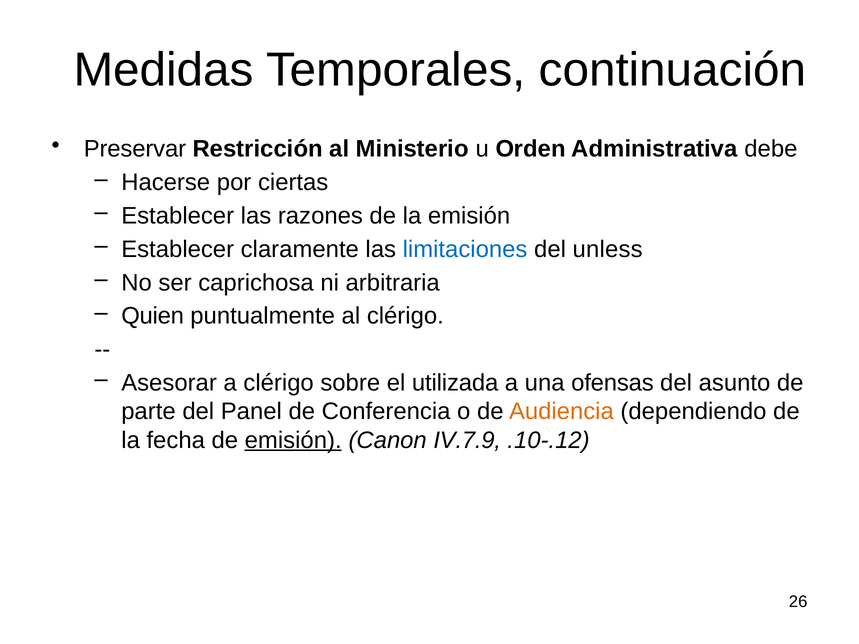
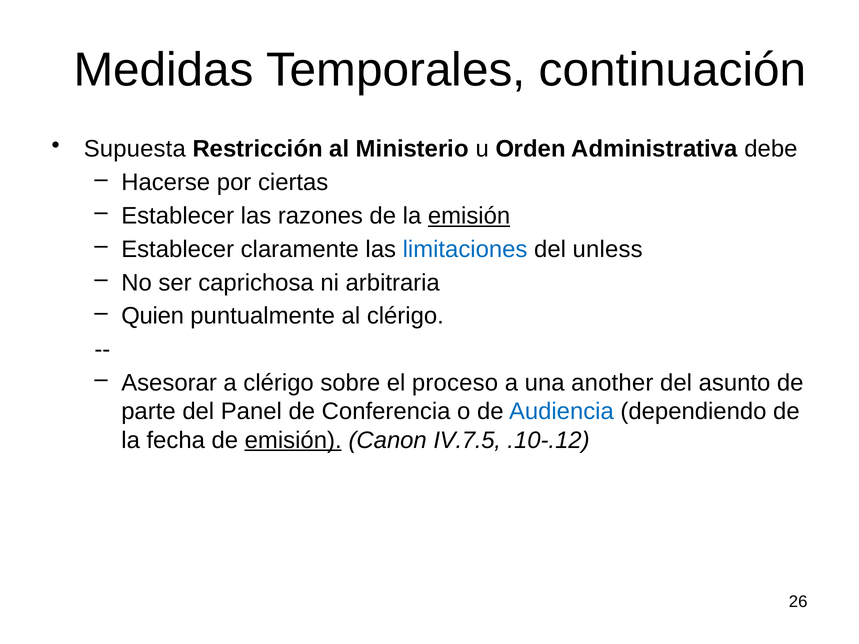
Preservar: Preservar -> Supuesta
emisión at (469, 216) underline: none -> present
utilizada: utilizada -> proceso
ofensas: ofensas -> another
Audiencia colour: orange -> blue
IV.7.9: IV.7.9 -> IV.7.5
